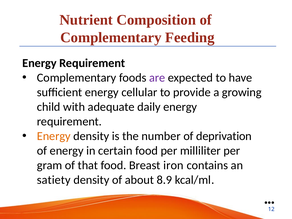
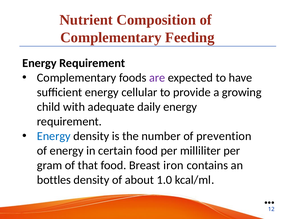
Energy at (54, 136) colour: orange -> blue
deprivation: deprivation -> prevention
satiety: satiety -> bottles
8.9: 8.9 -> 1.0
